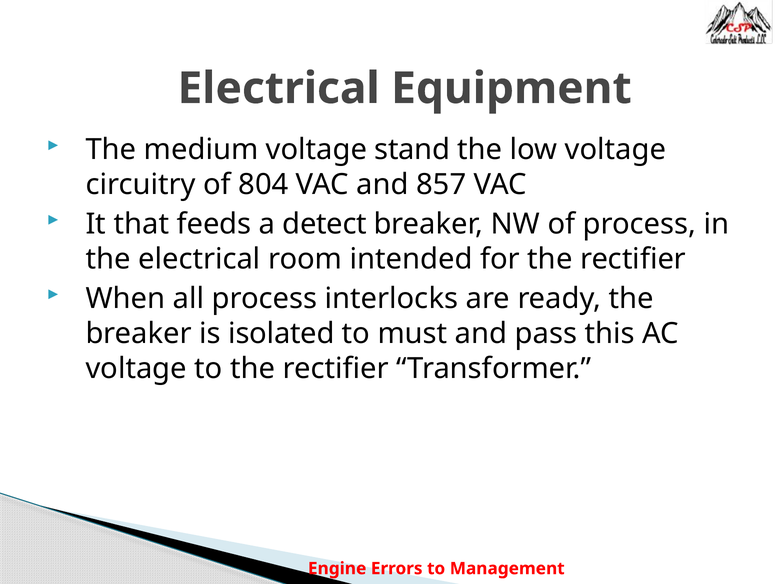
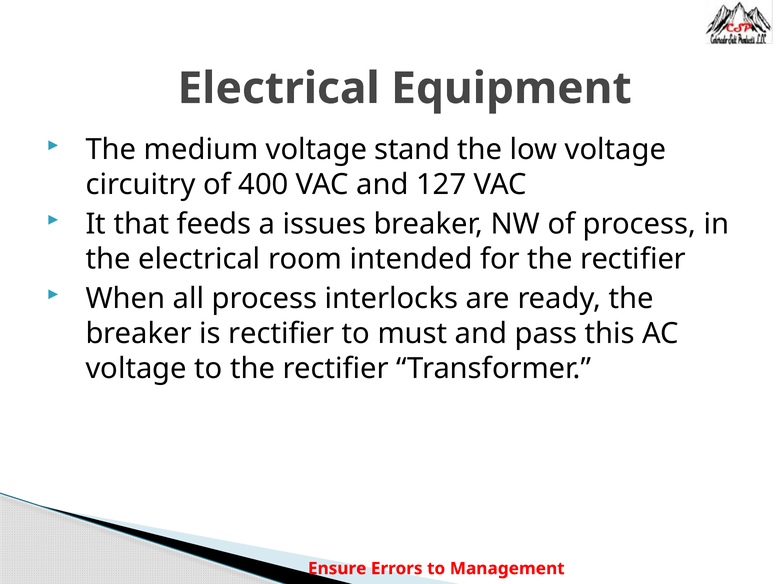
804: 804 -> 400
857: 857 -> 127
detect: detect -> issues
is isolated: isolated -> rectifier
Engine: Engine -> Ensure
